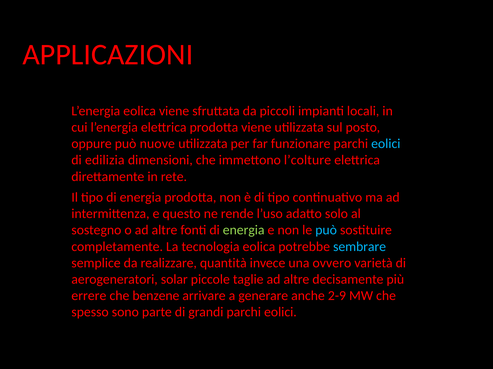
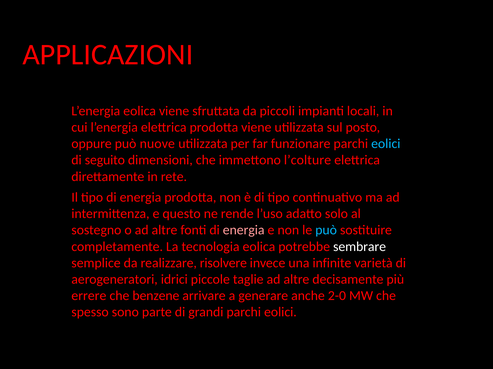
edilizia: edilizia -> seguito
energia at (244, 231) colour: light green -> pink
sembrare colour: light blue -> white
quantità: quantità -> risolvere
ovvero: ovvero -> infinite
solar: solar -> idrici
2-9: 2-9 -> 2-0
